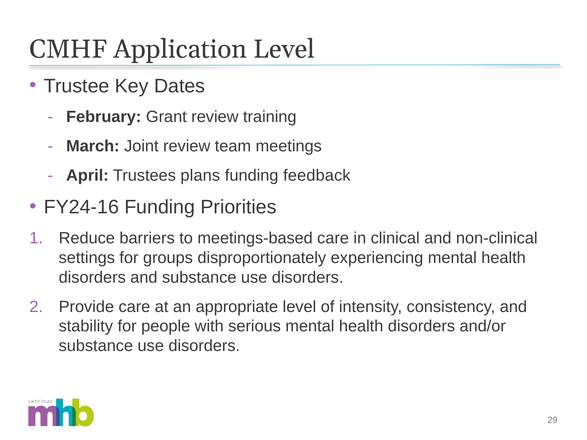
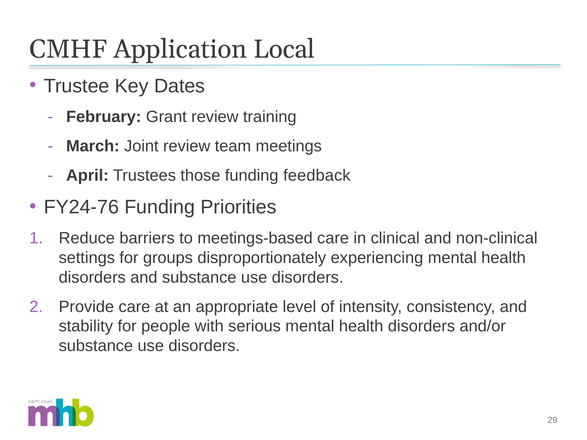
Application Level: Level -> Local
plans: plans -> those
FY24-16: FY24-16 -> FY24-76
